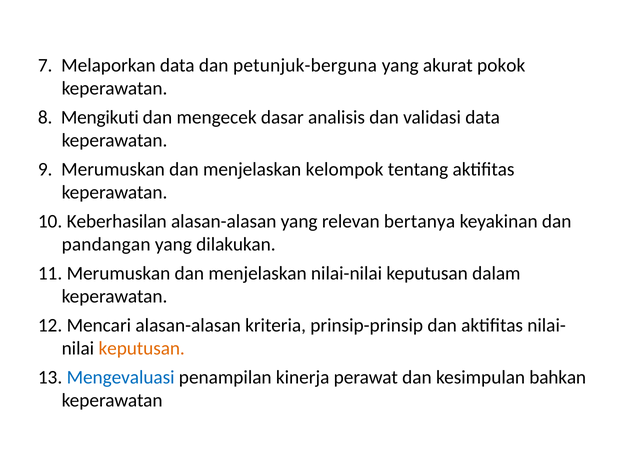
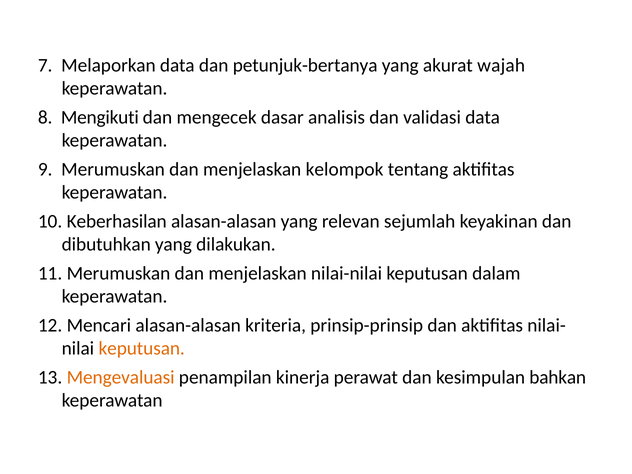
petunjuk-berguna: petunjuk-berguna -> petunjuk-bertanya
pokok: pokok -> wajah
bertanya: bertanya -> sejumlah
pandangan: pandangan -> dibutuhkan
Mengevaluasi colour: blue -> orange
